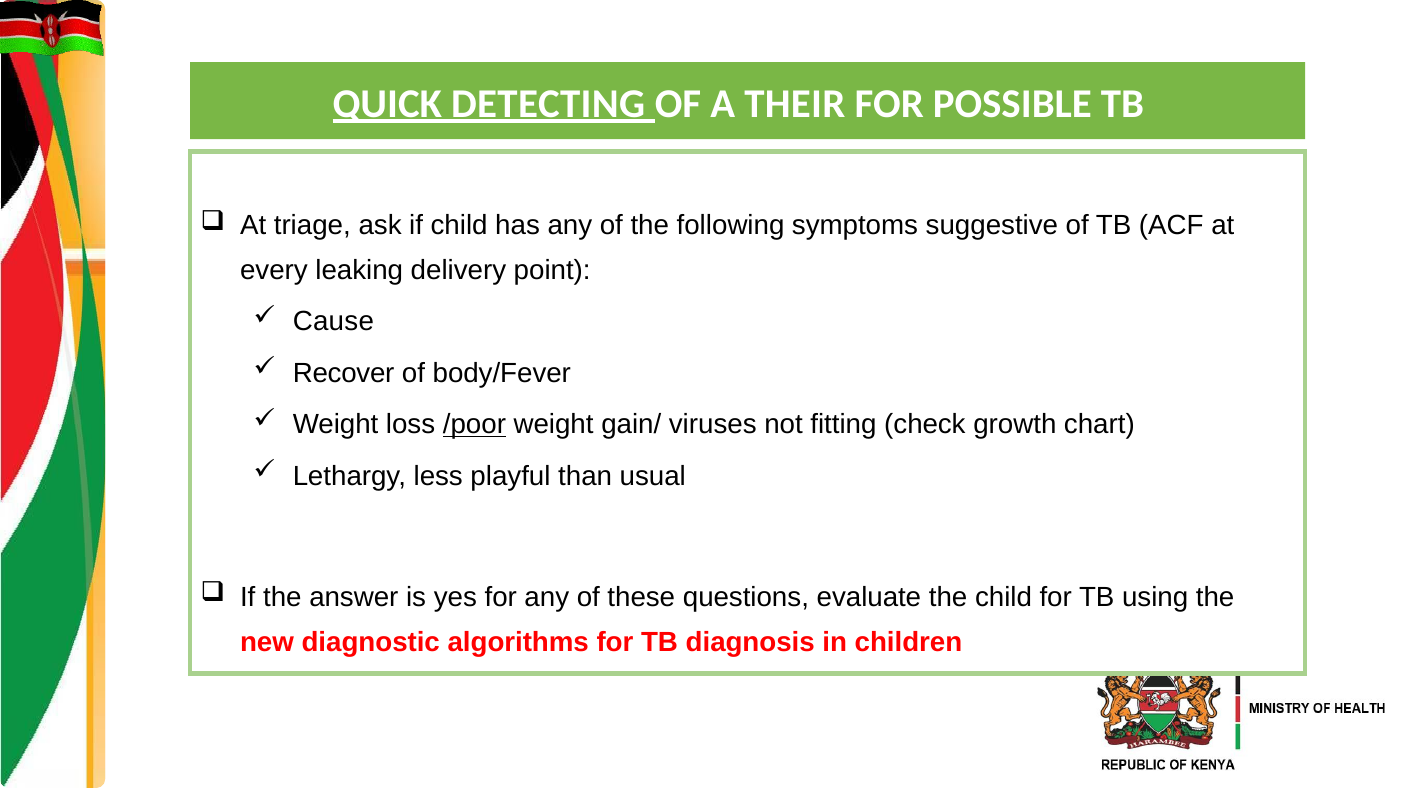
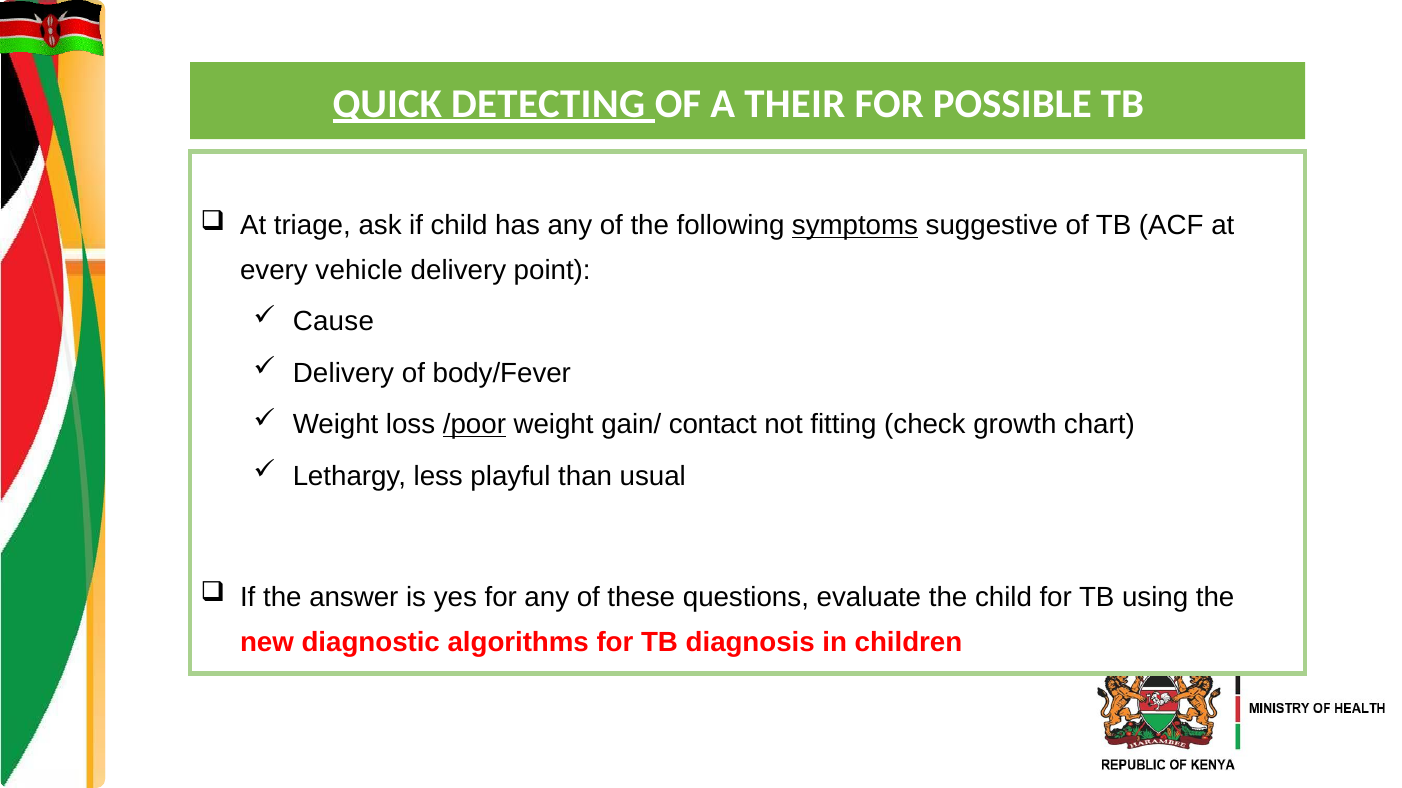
symptoms underline: none -> present
leaking: leaking -> vehicle
Recover at (344, 373): Recover -> Delivery
viruses: viruses -> contact
